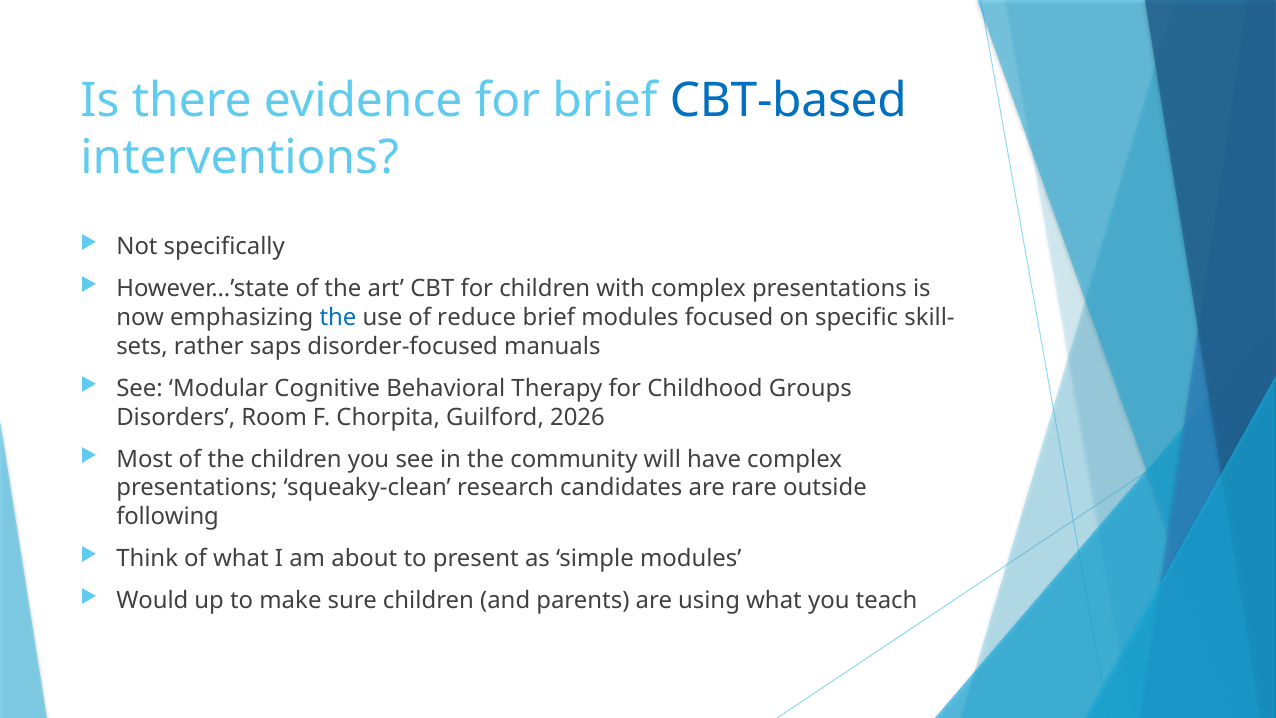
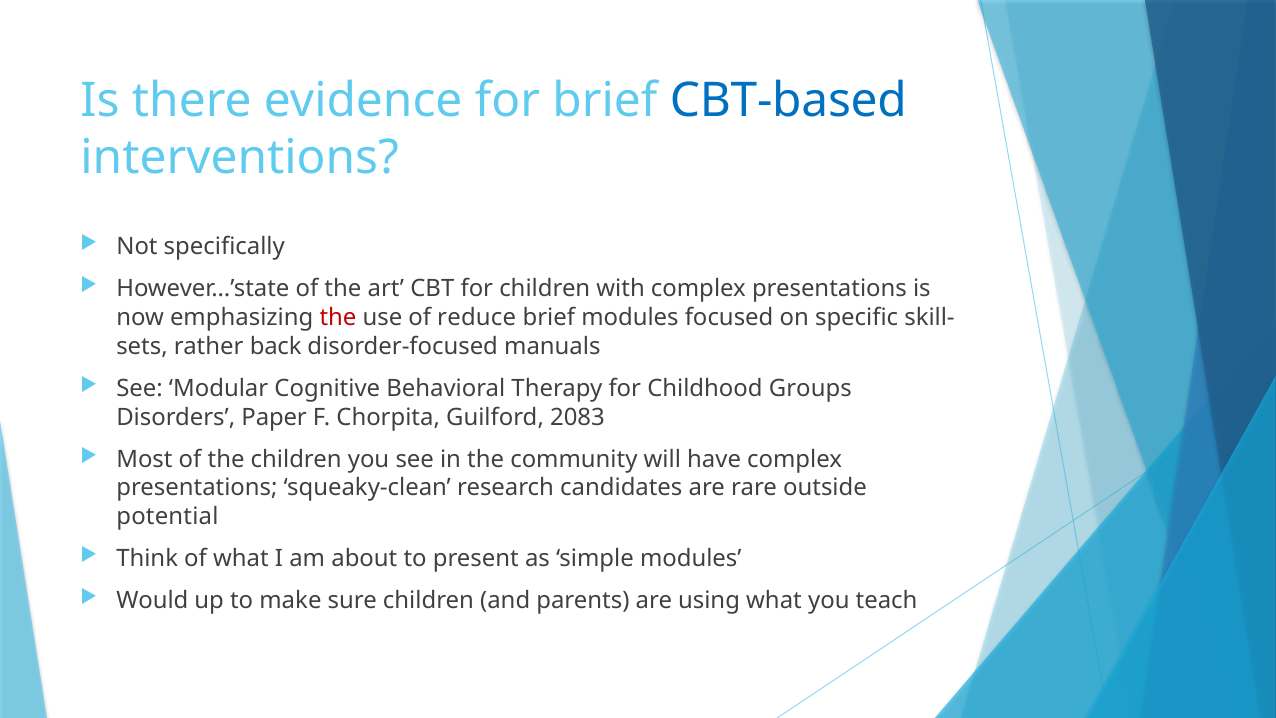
the at (338, 318) colour: blue -> red
saps: saps -> back
Room: Room -> Paper
2026: 2026 -> 2083
following: following -> potential
